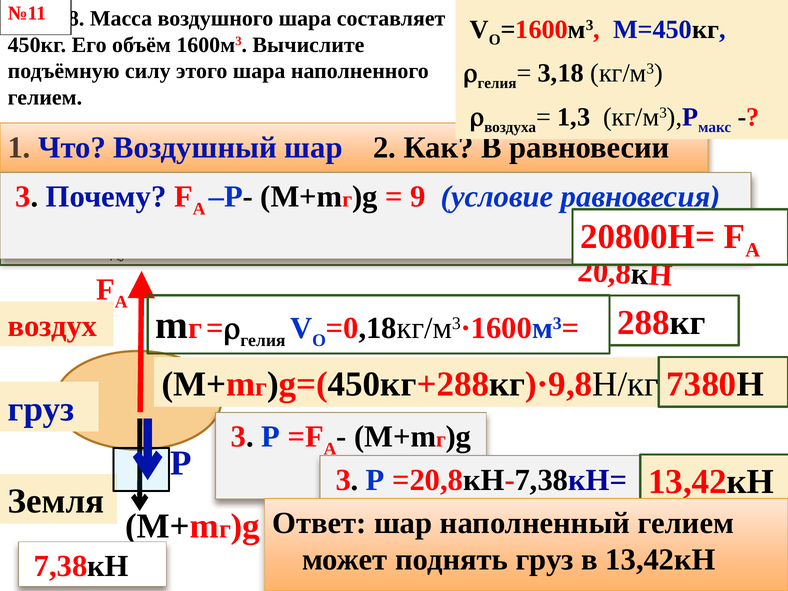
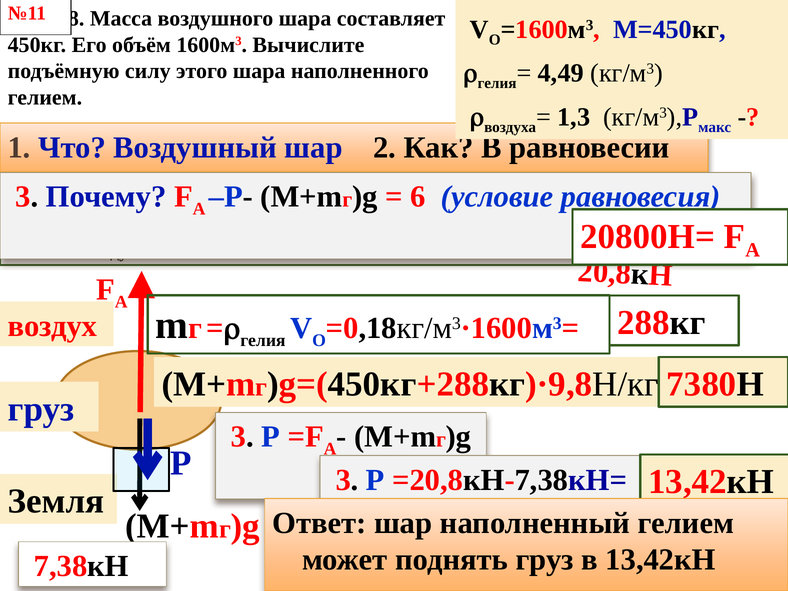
3,18: 3,18 -> 4,49
9: 9 -> 6
